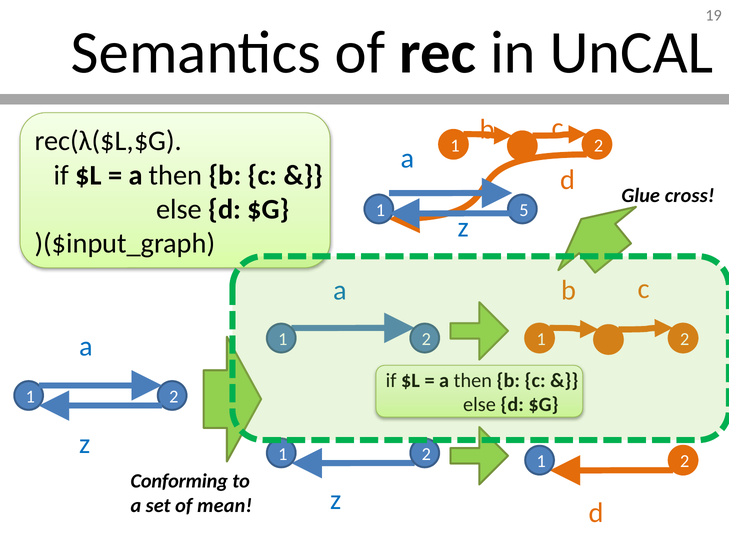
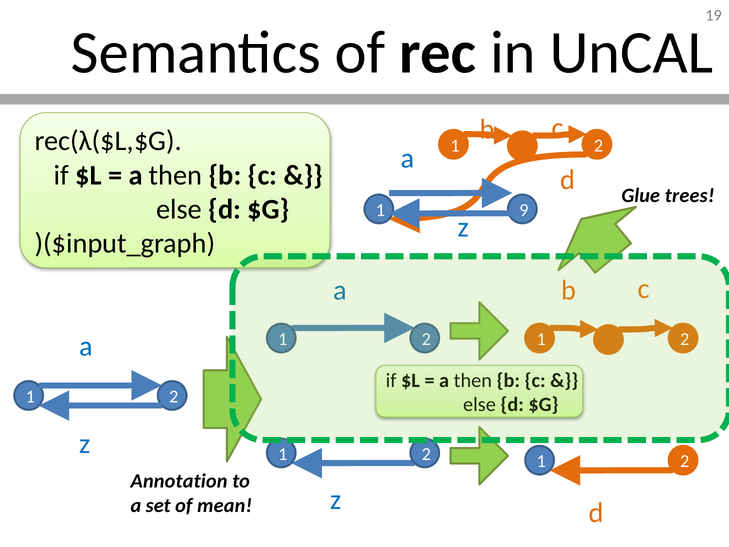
cross: cross -> trees
5: 5 -> 9
Conforming: Conforming -> Annotation
